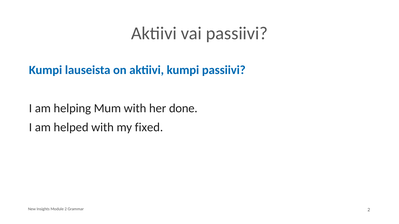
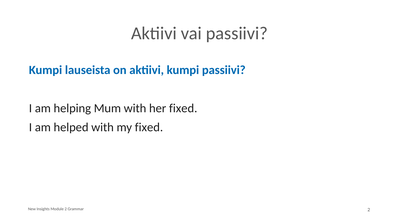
her done: done -> fixed
